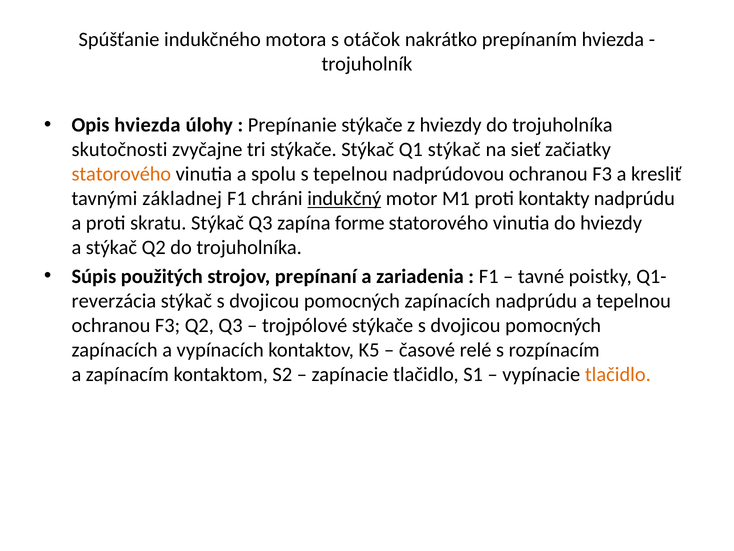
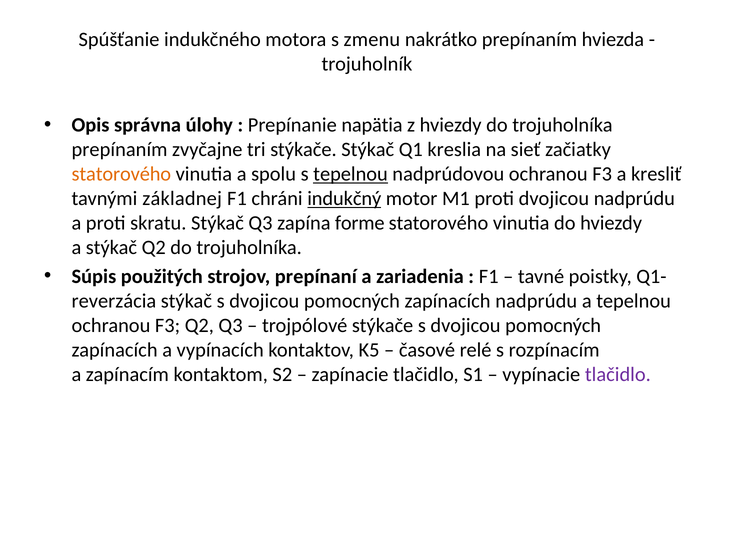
otáčok: otáčok -> zmenu
Opis hviezda: hviezda -> správna
Prepínanie stýkače: stýkače -> napätia
skutočnosti at (120, 149): skutočnosti -> prepínaním
Q1 stýkač: stýkač -> kreslia
tepelnou at (351, 174) underline: none -> present
proti kontakty: kontakty -> dvojicou
tlačidlo at (618, 374) colour: orange -> purple
